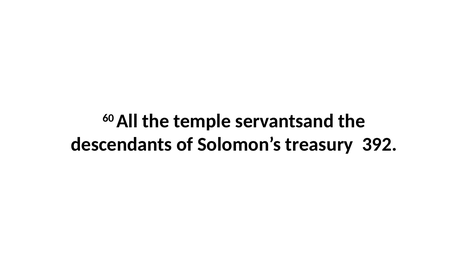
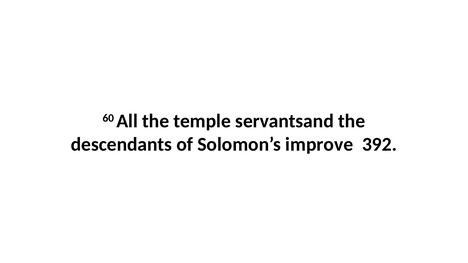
treasury: treasury -> improve
